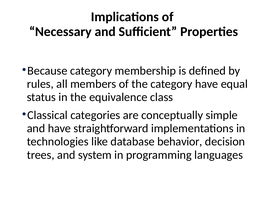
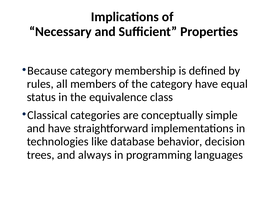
system: system -> always
